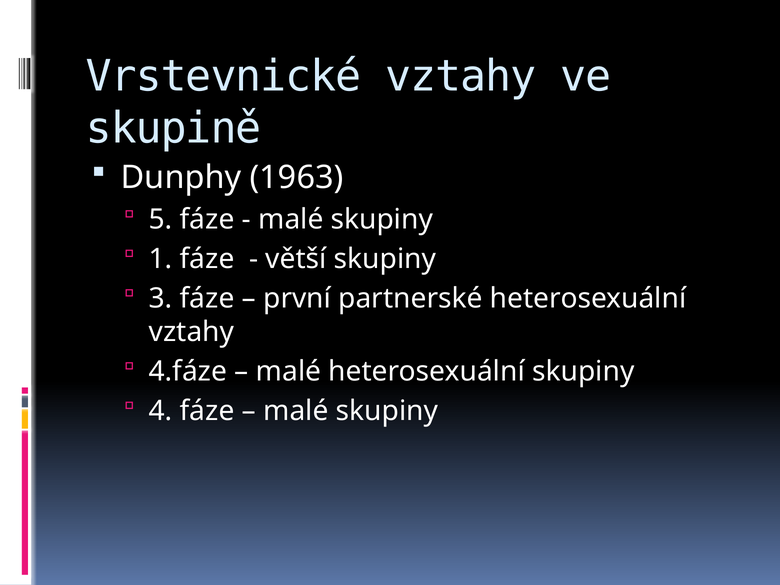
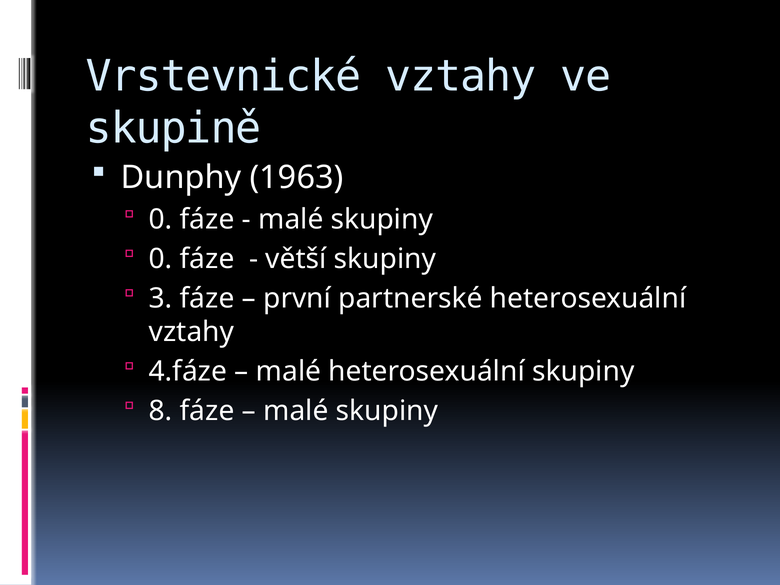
5 at (161, 219): 5 -> 0
1 at (161, 259): 1 -> 0
4: 4 -> 8
